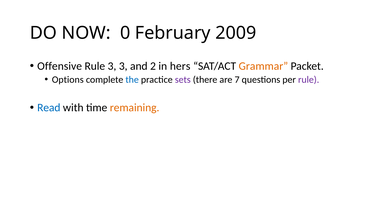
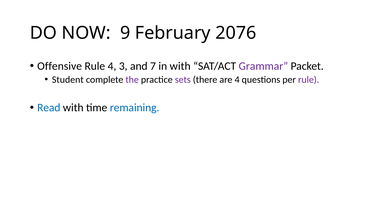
0: 0 -> 9
2009: 2009 -> 2076
Rule 3: 3 -> 4
2: 2 -> 7
in hers: hers -> with
Grammar colour: orange -> purple
Options: Options -> Student
the colour: blue -> purple
are 7: 7 -> 4
remaining colour: orange -> blue
